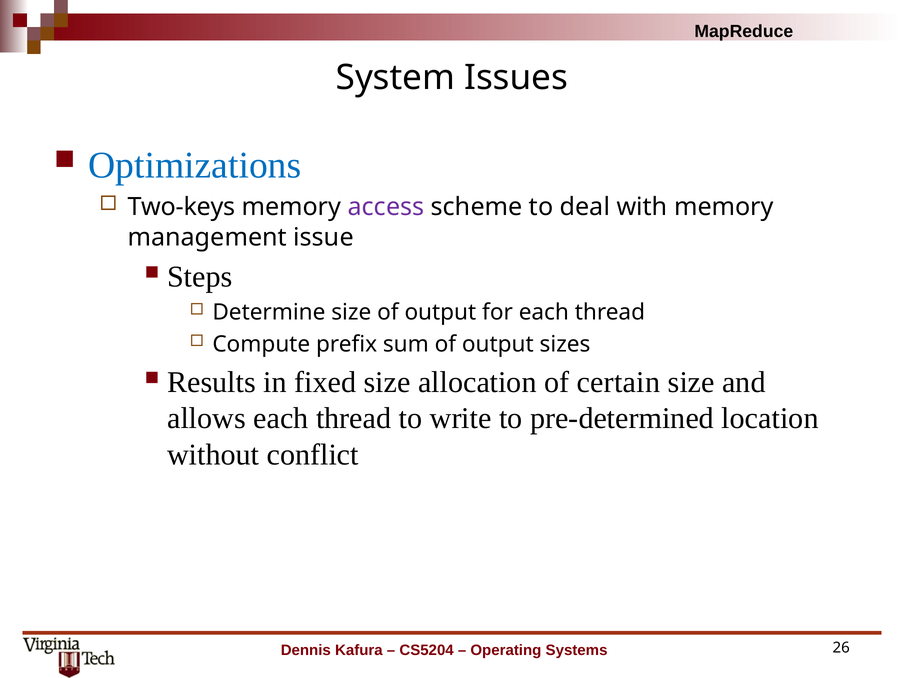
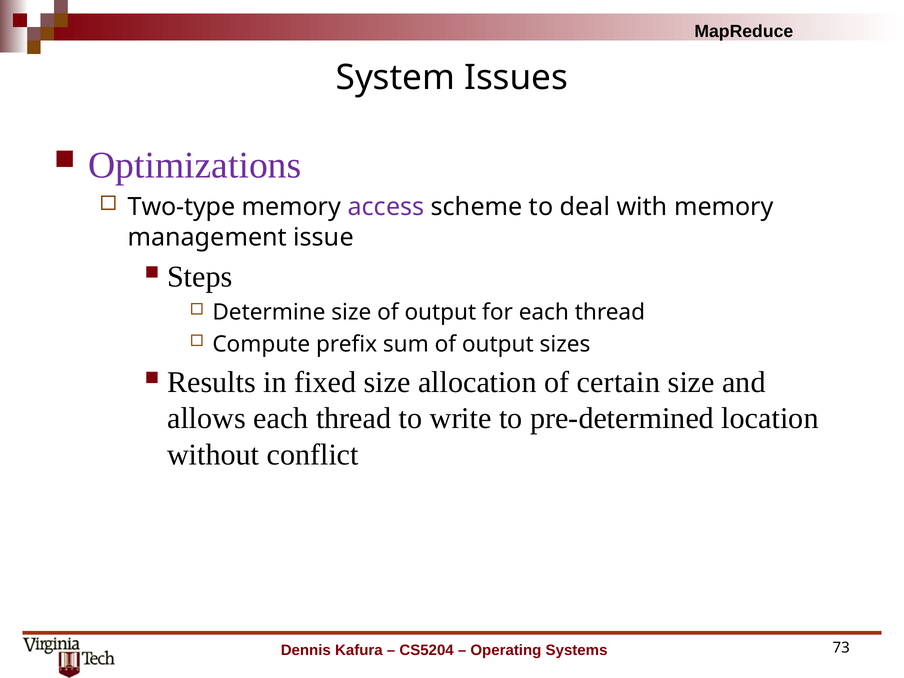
Optimizations colour: blue -> purple
Two-keys: Two-keys -> Two-type
26: 26 -> 73
